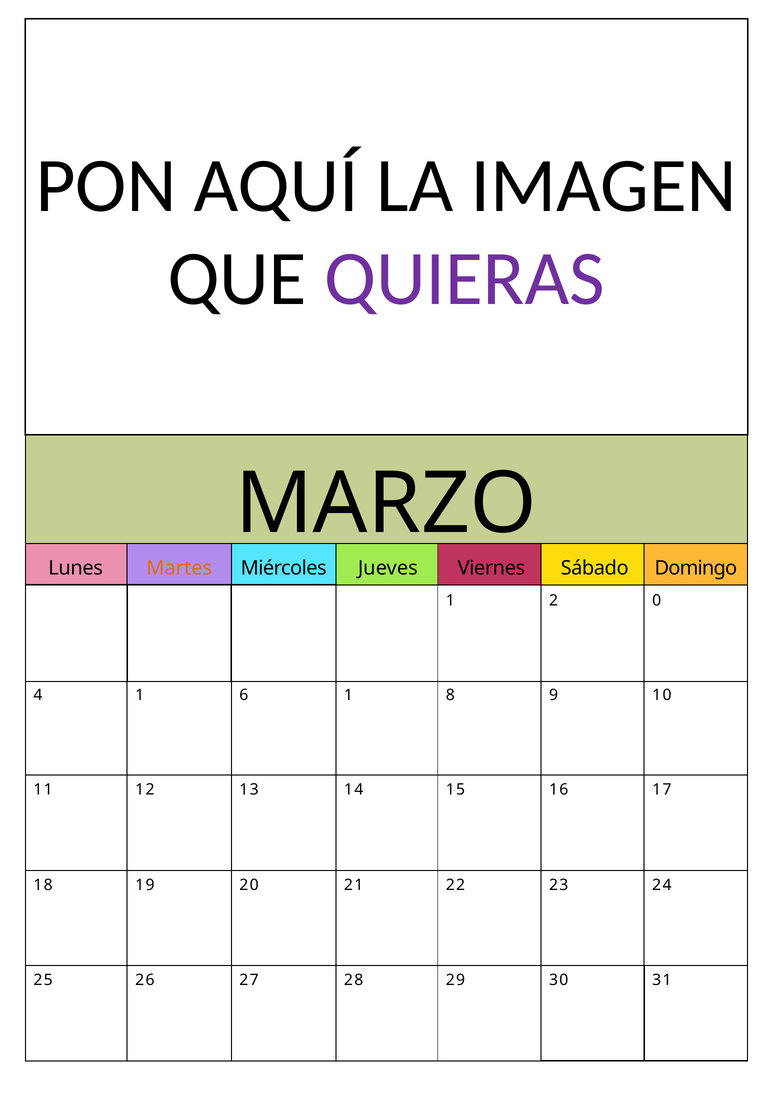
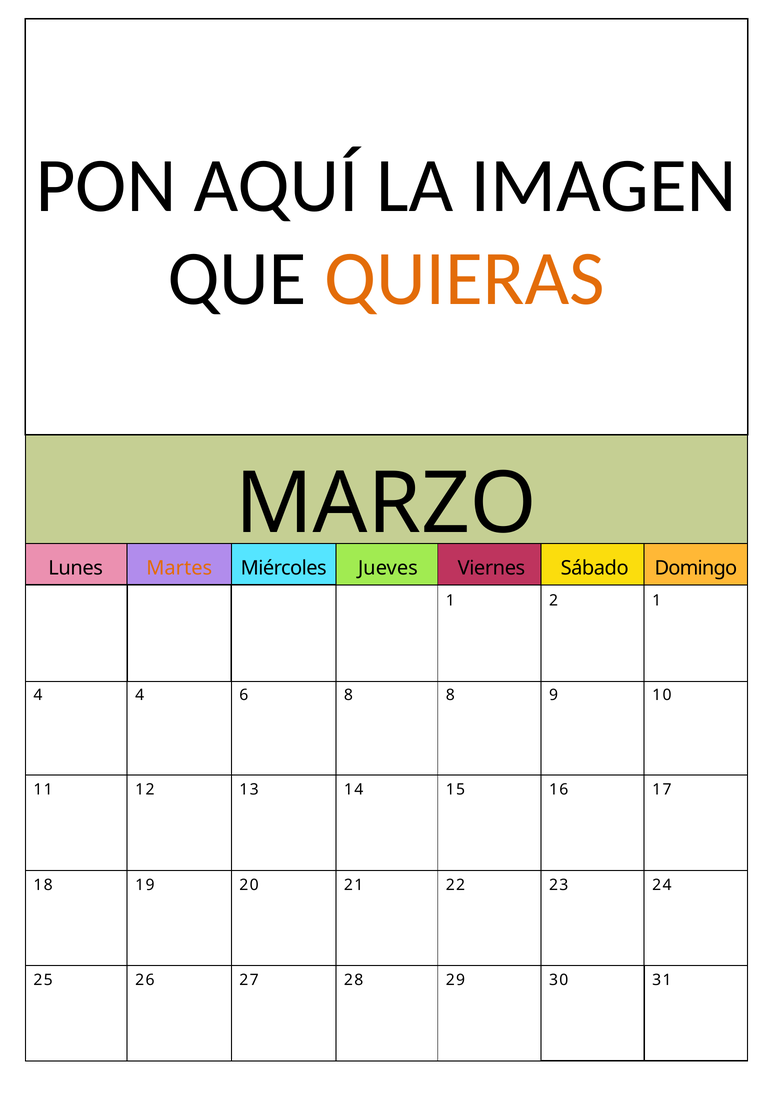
QUIERAS colour: purple -> orange
2 0: 0 -> 1
4 1: 1 -> 4
6 1: 1 -> 8
